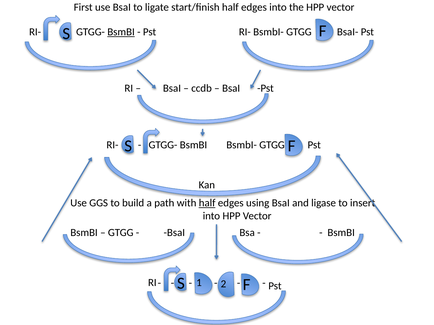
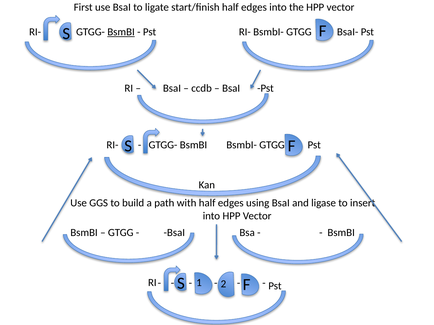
half at (207, 203) underline: present -> none
